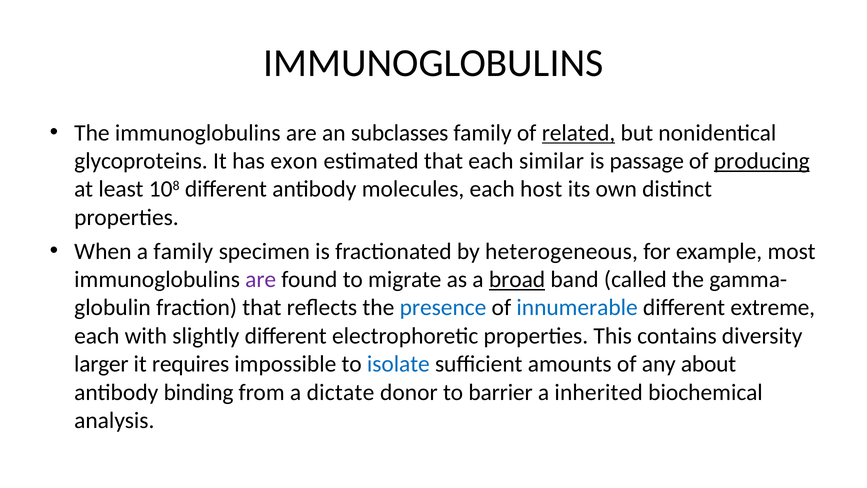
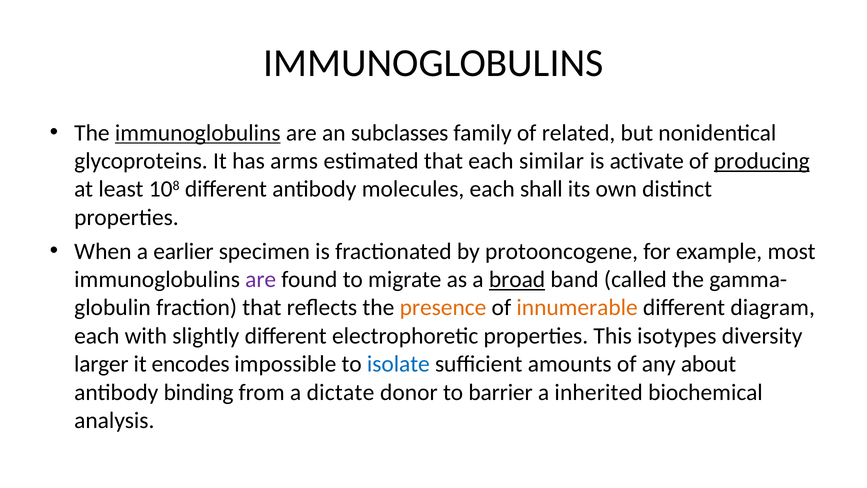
immunoglobulins at (198, 133) underline: none -> present
related underline: present -> none
exon: exon -> arms
passage: passage -> activate
host: host -> shall
a family: family -> earlier
heterogeneous: heterogeneous -> protooncogene
presence colour: blue -> orange
innumerable colour: blue -> orange
extreme: extreme -> diagram
contains: contains -> isotypes
requires: requires -> encodes
